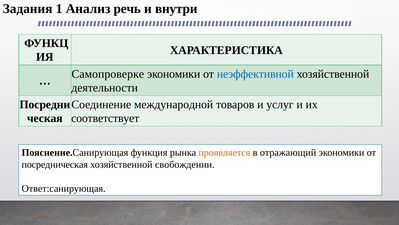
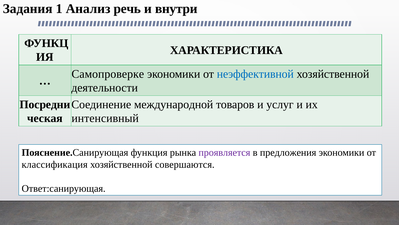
соответствует: соответствует -> интенсивный
проявляется colour: orange -> purple
отражающий: отражающий -> предложения
посредническая: посредническая -> классификация
свобождении: свобождении -> совершаются
